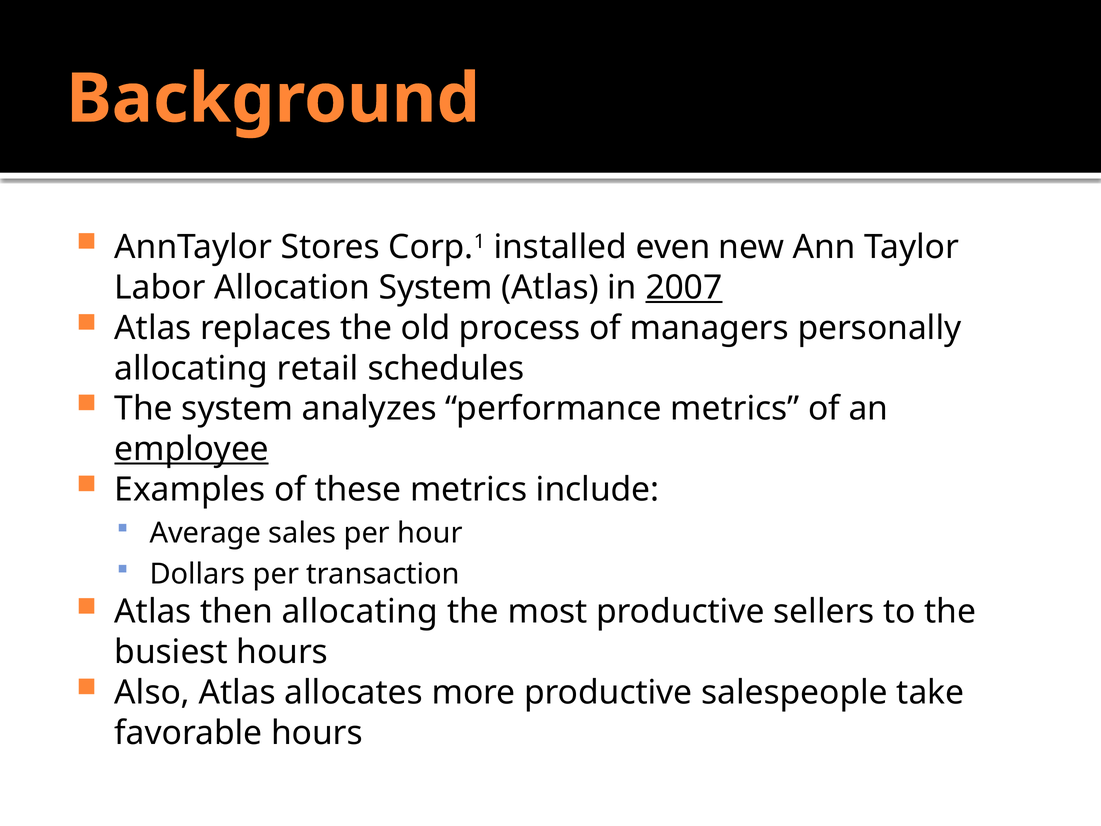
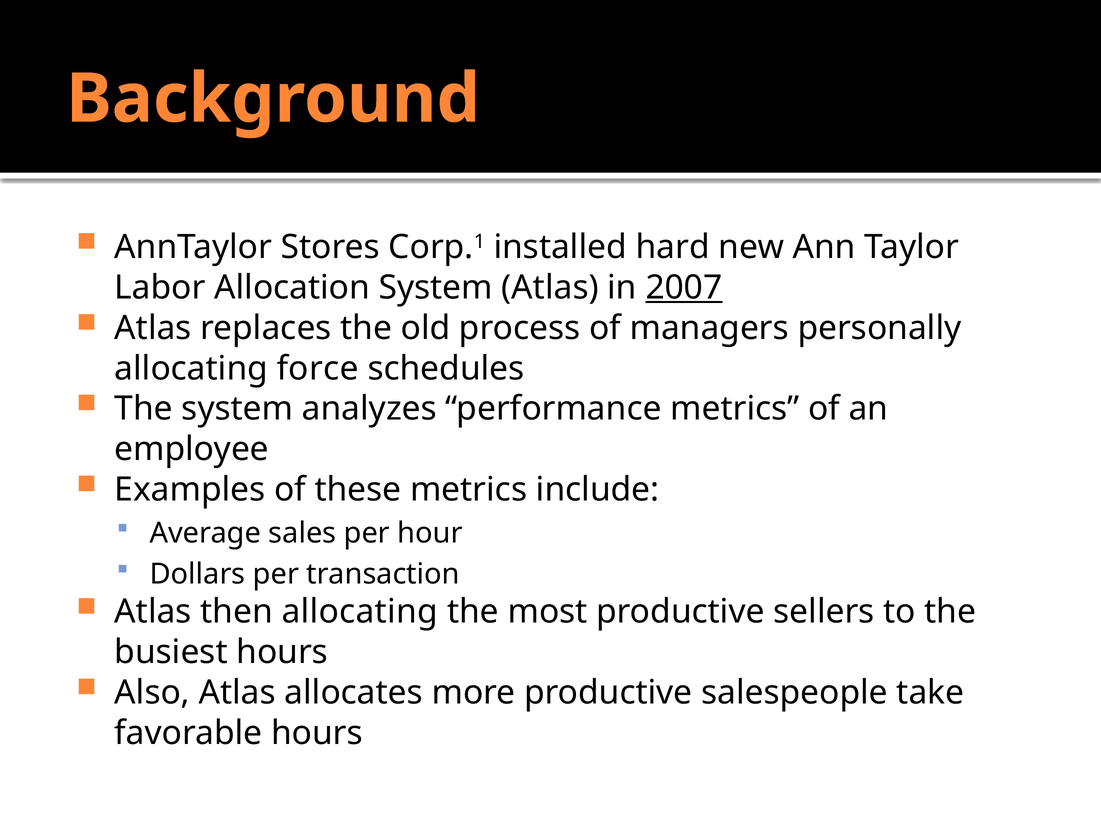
even: even -> hard
retail: retail -> force
employee underline: present -> none
